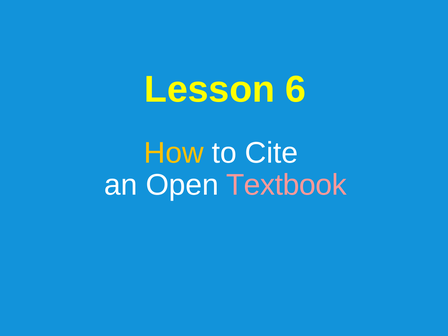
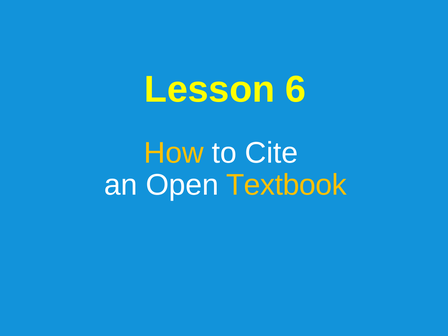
Textbook colour: pink -> yellow
